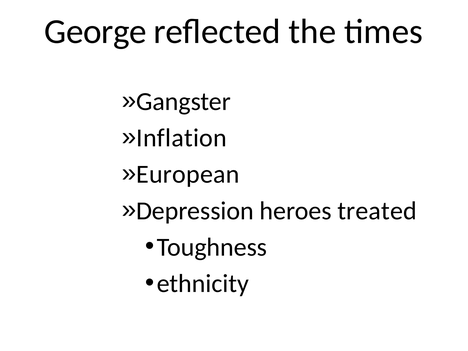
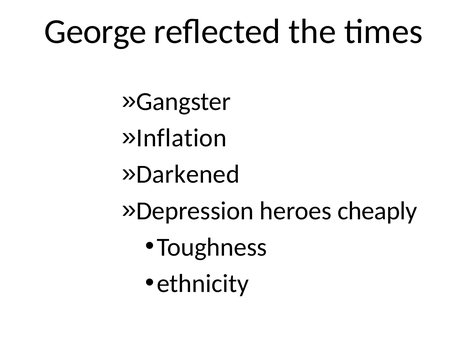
European: European -> Darkened
treated: treated -> cheaply
